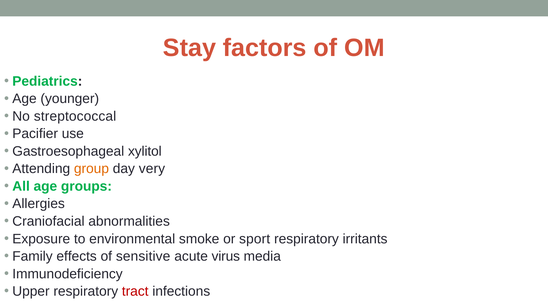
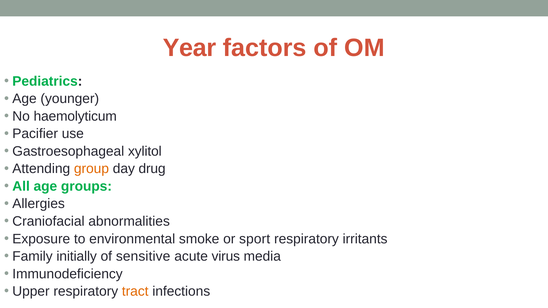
Stay: Stay -> Year
streptococcal: streptococcal -> haemolyticum
very: very -> drug
effects: effects -> initially
tract colour: red -> orange
